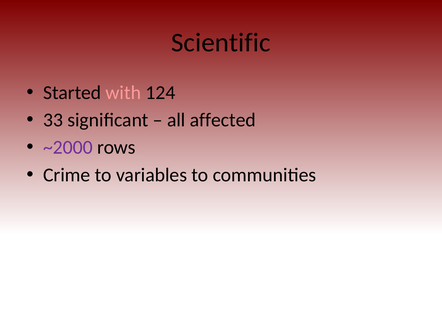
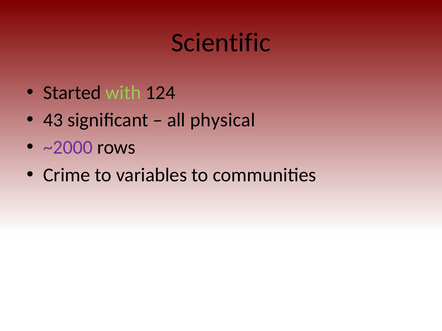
with colour: pink -> light green
33: 33 -> 43
affected: affected -> physical
